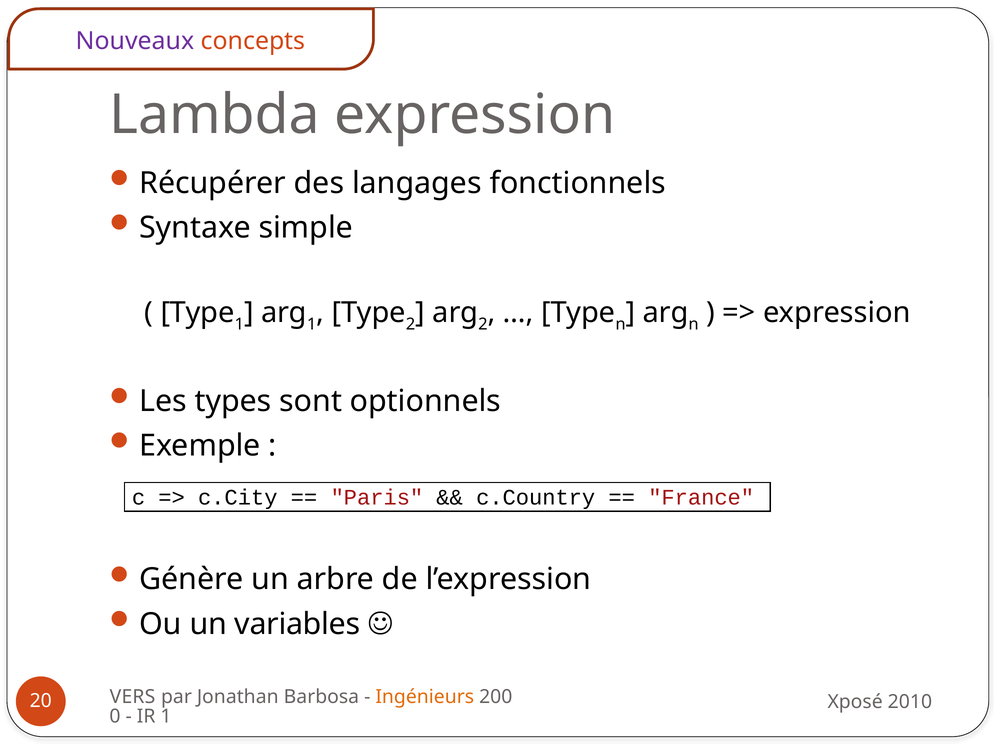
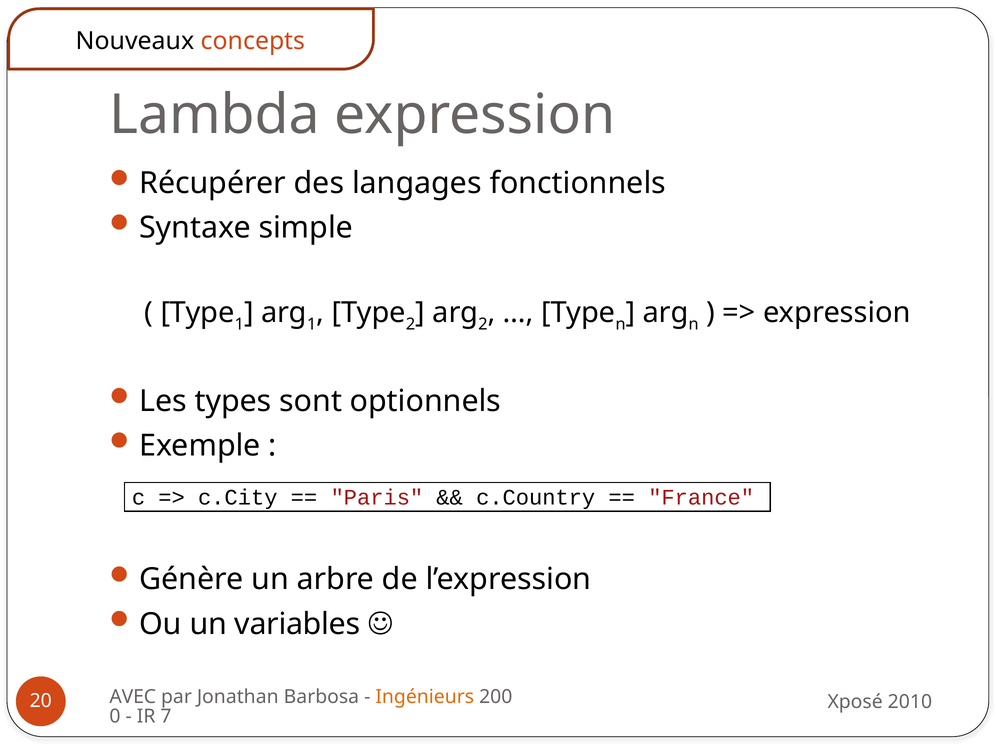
Nouveaux colour: purple -> black
VERS: VERS -> AVEC
IR 1: 1 -> 7
